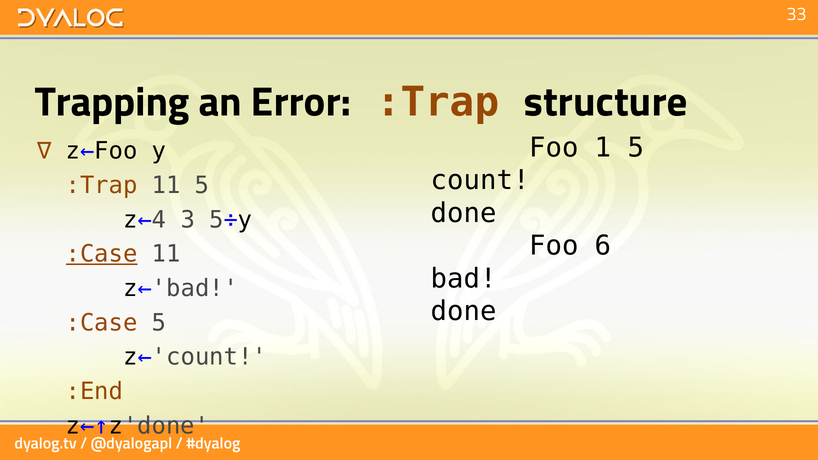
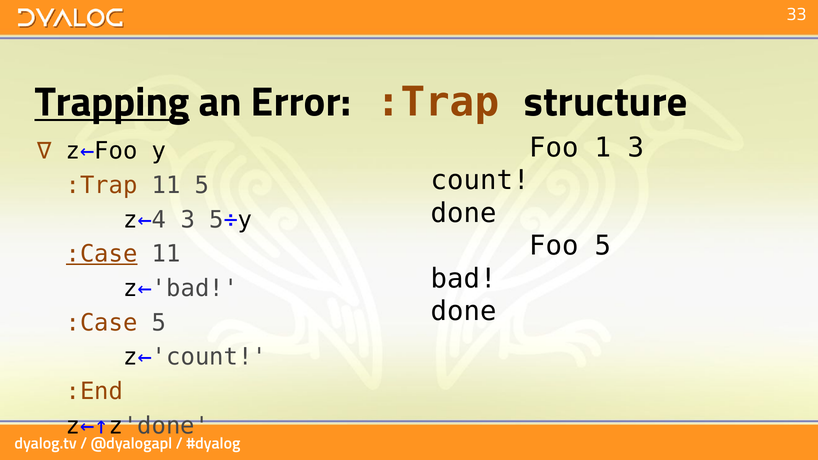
Trapping underline: none -> present
1 5: 5 -> 3
Foo 6: 6 -> 5
